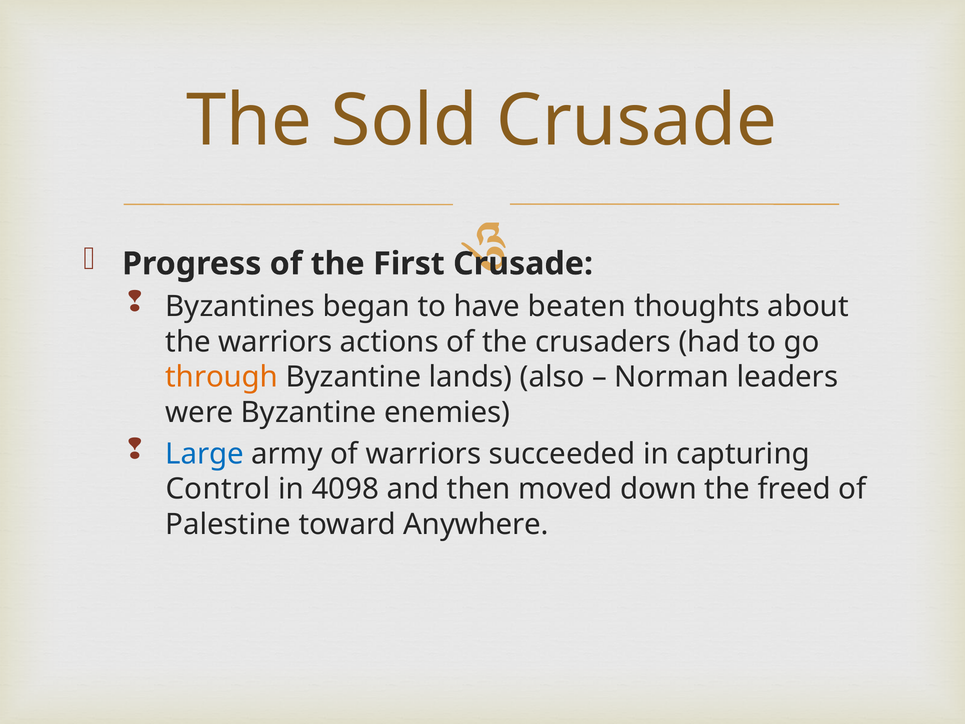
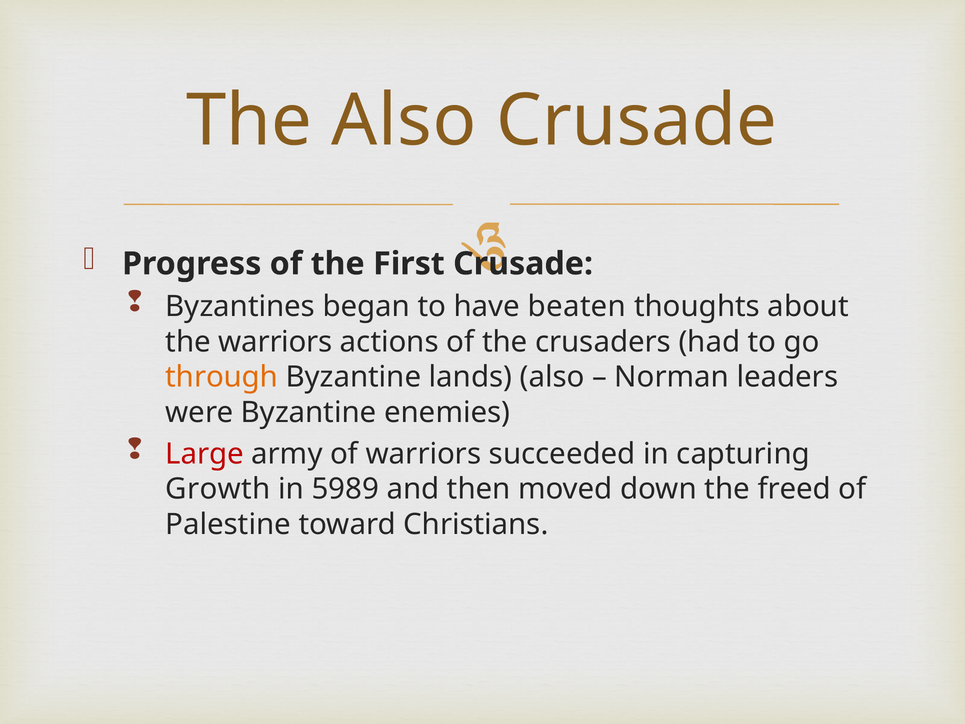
The Sold: Sold -> Also
Large colour: blue -> red
Control: Control -> Growth
4098: 4098 -> 5989
Anywhere: Anywhere -> Christians
